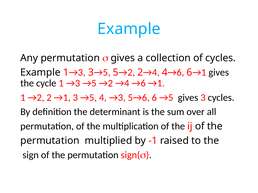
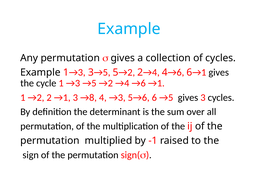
→1 3 →5: →5 -> →8
